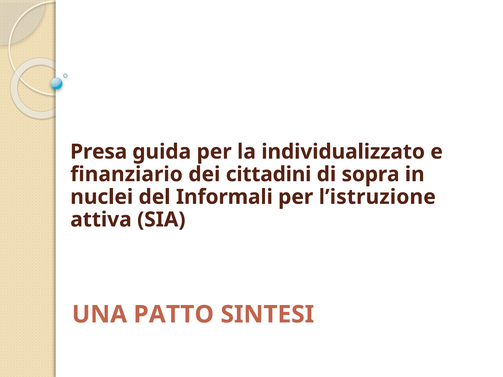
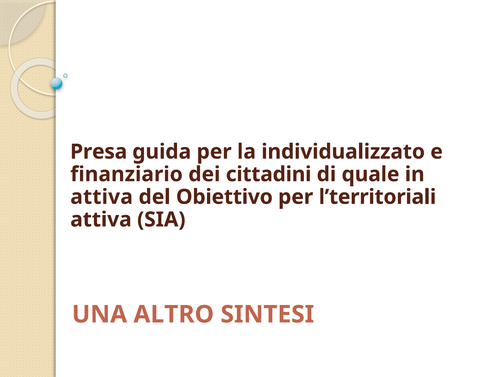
sopra: sopra -> quale
nuclei at (102, 197): nuclei -> attiva
Informali: Informali -> Obiettivo
l’istruzione: l’istruzione -> l’territoriali
PATTO: PATTO -> ALTRO
